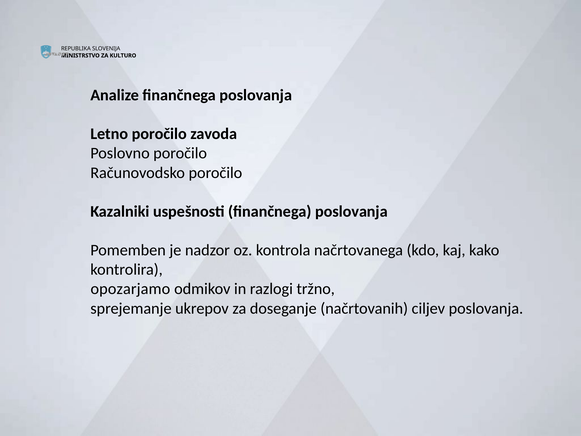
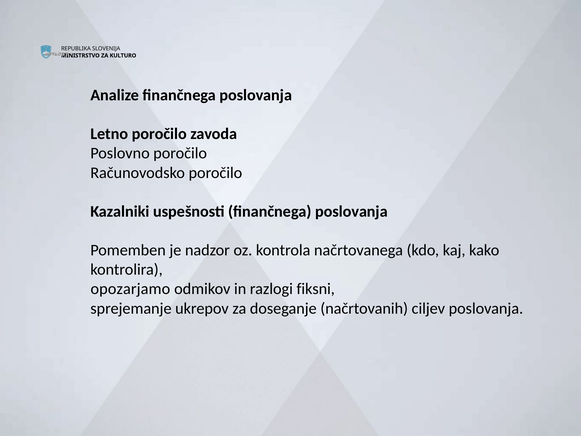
tržno: tržno -> fiksni
